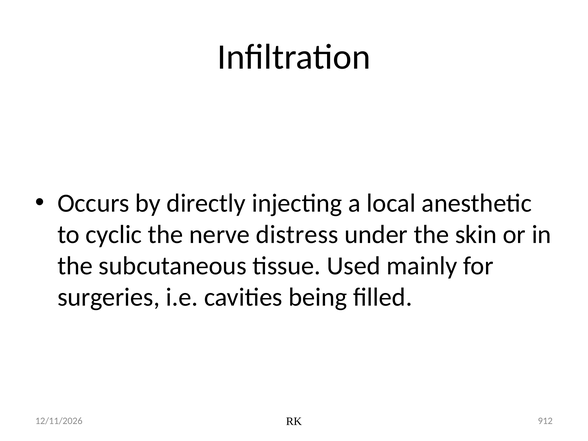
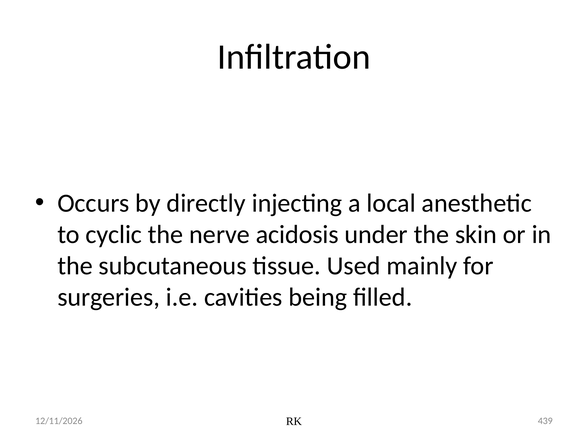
distress: distress -> acidosis
912: 912 -> 439
